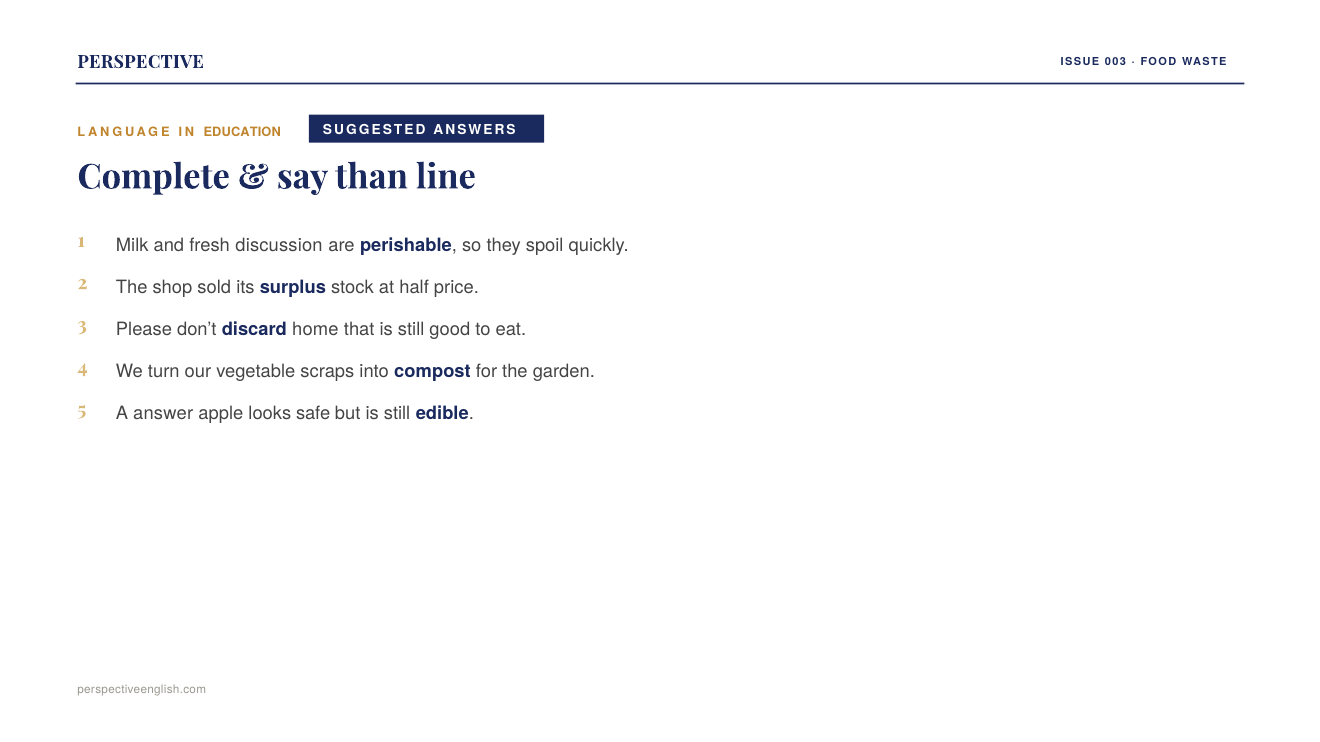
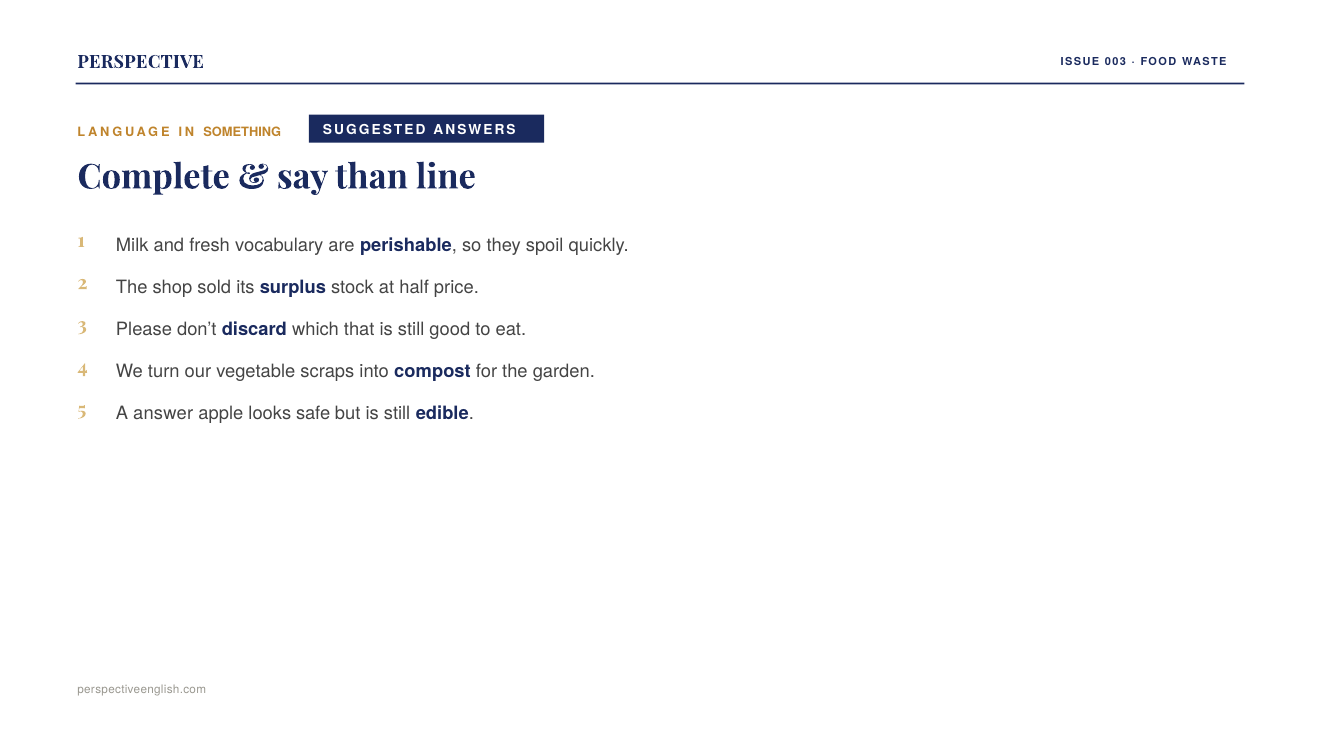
EDUCATION: EDUCATION -> SOMETHING
discussion: discussion -> vocabulary
home: home -> which
